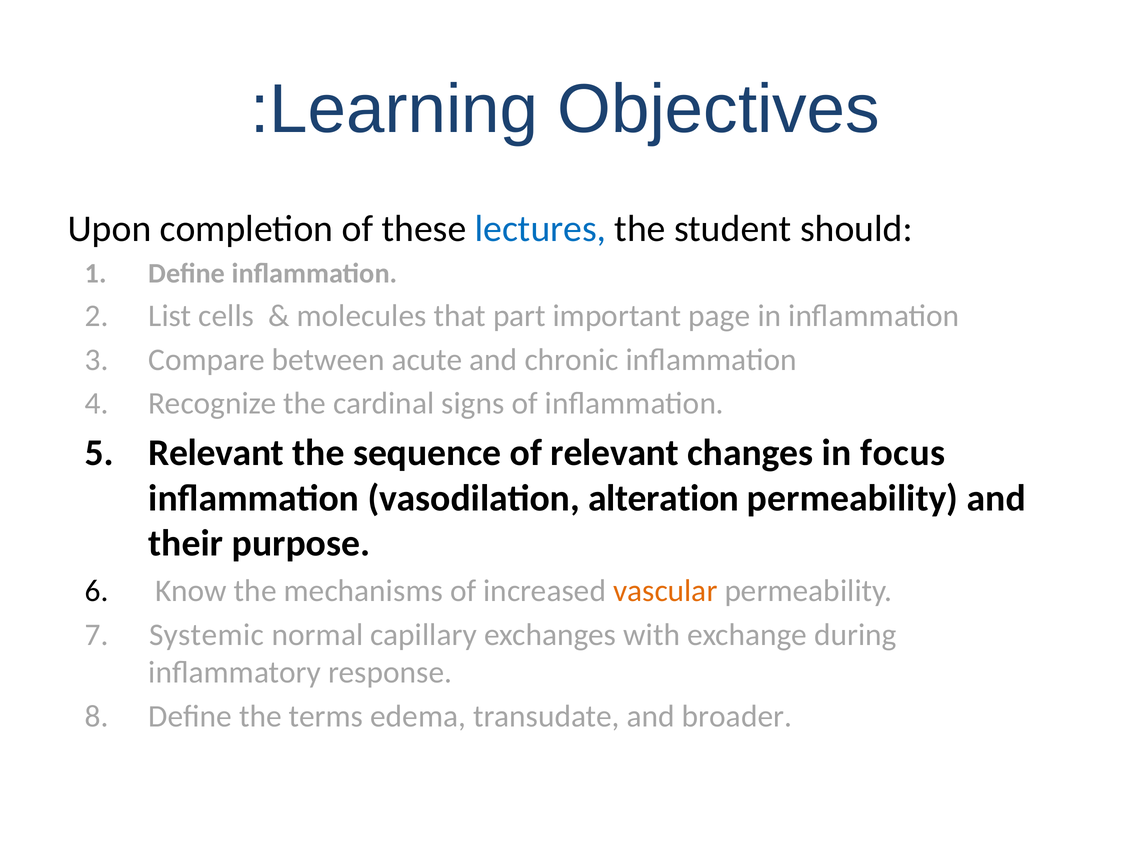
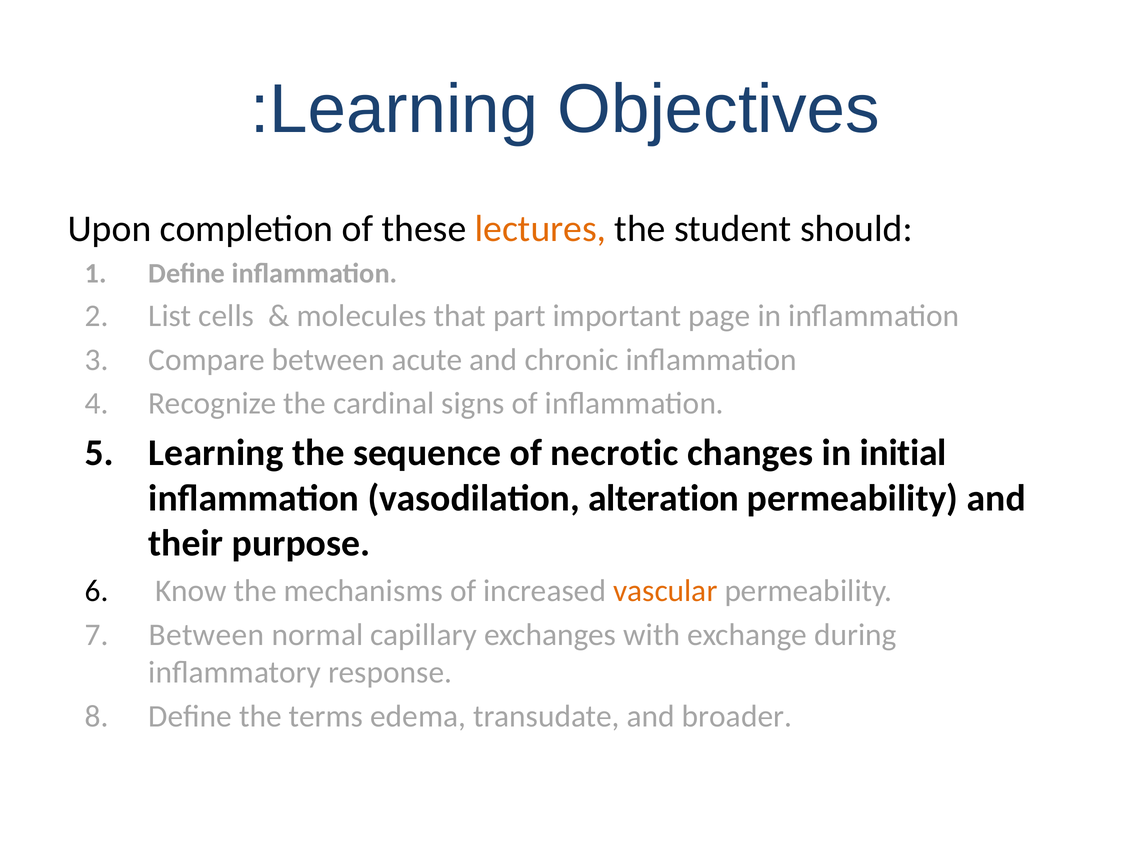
lectures colour: blue -> orange
Relevant at (216, 453): Relevant -> Learning
of relevant: relevant -> necrotic
focus: focus -> initial
Systemic at (206, 635): Systemic -> Between
